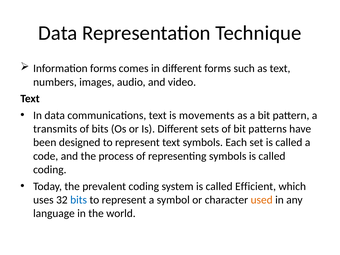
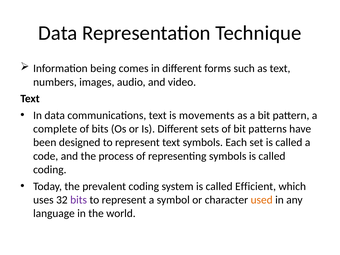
Information forms: forms -> being
transmits: transmits -> complete
bits at (79, 200) colour: blue -> purple
